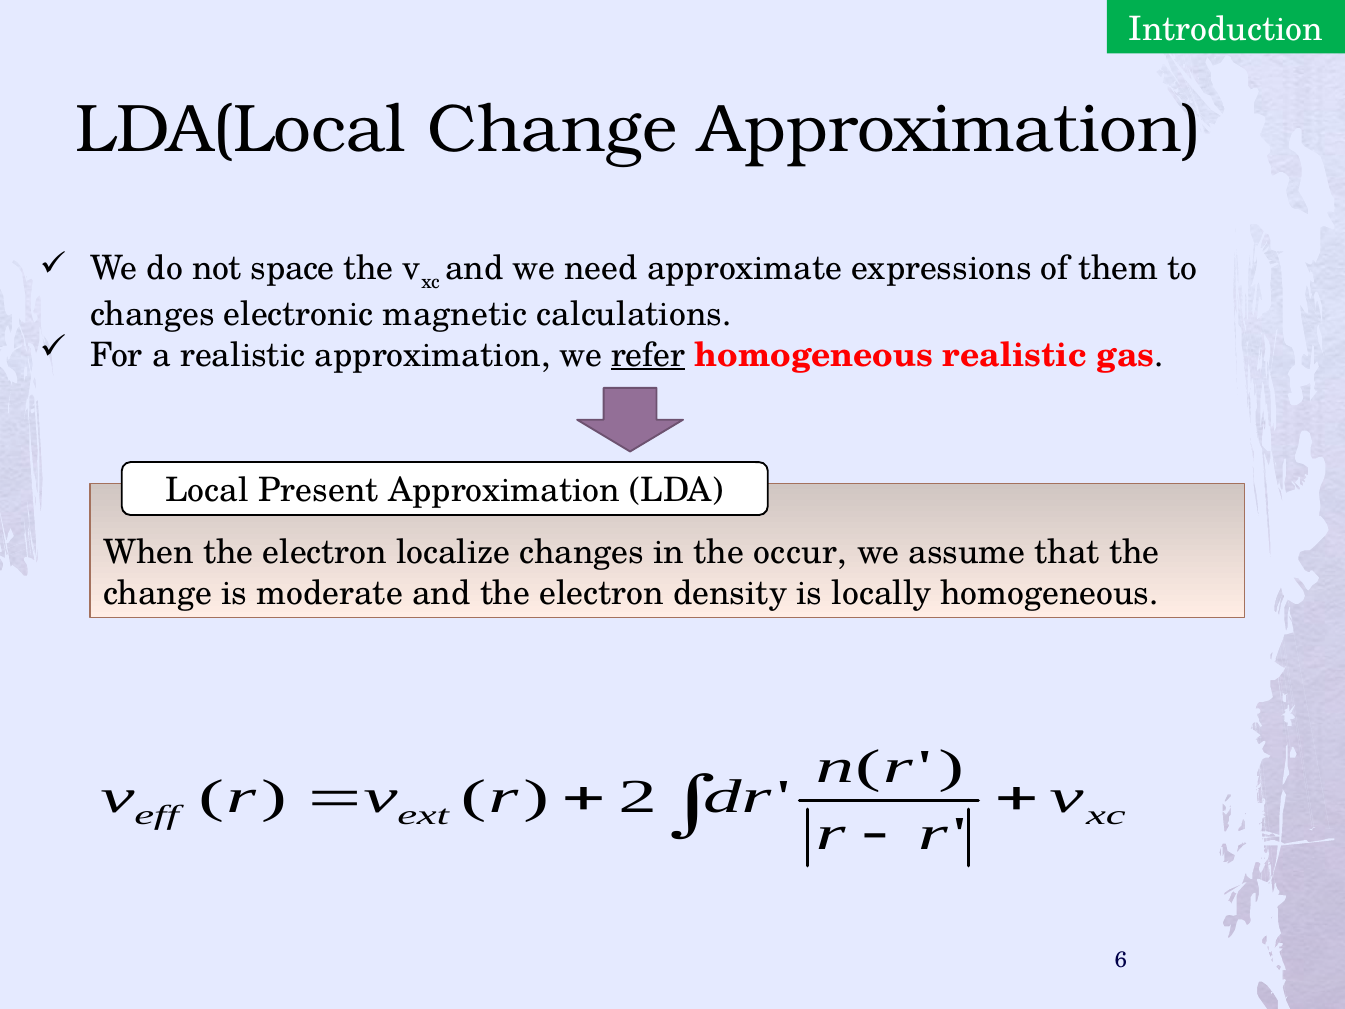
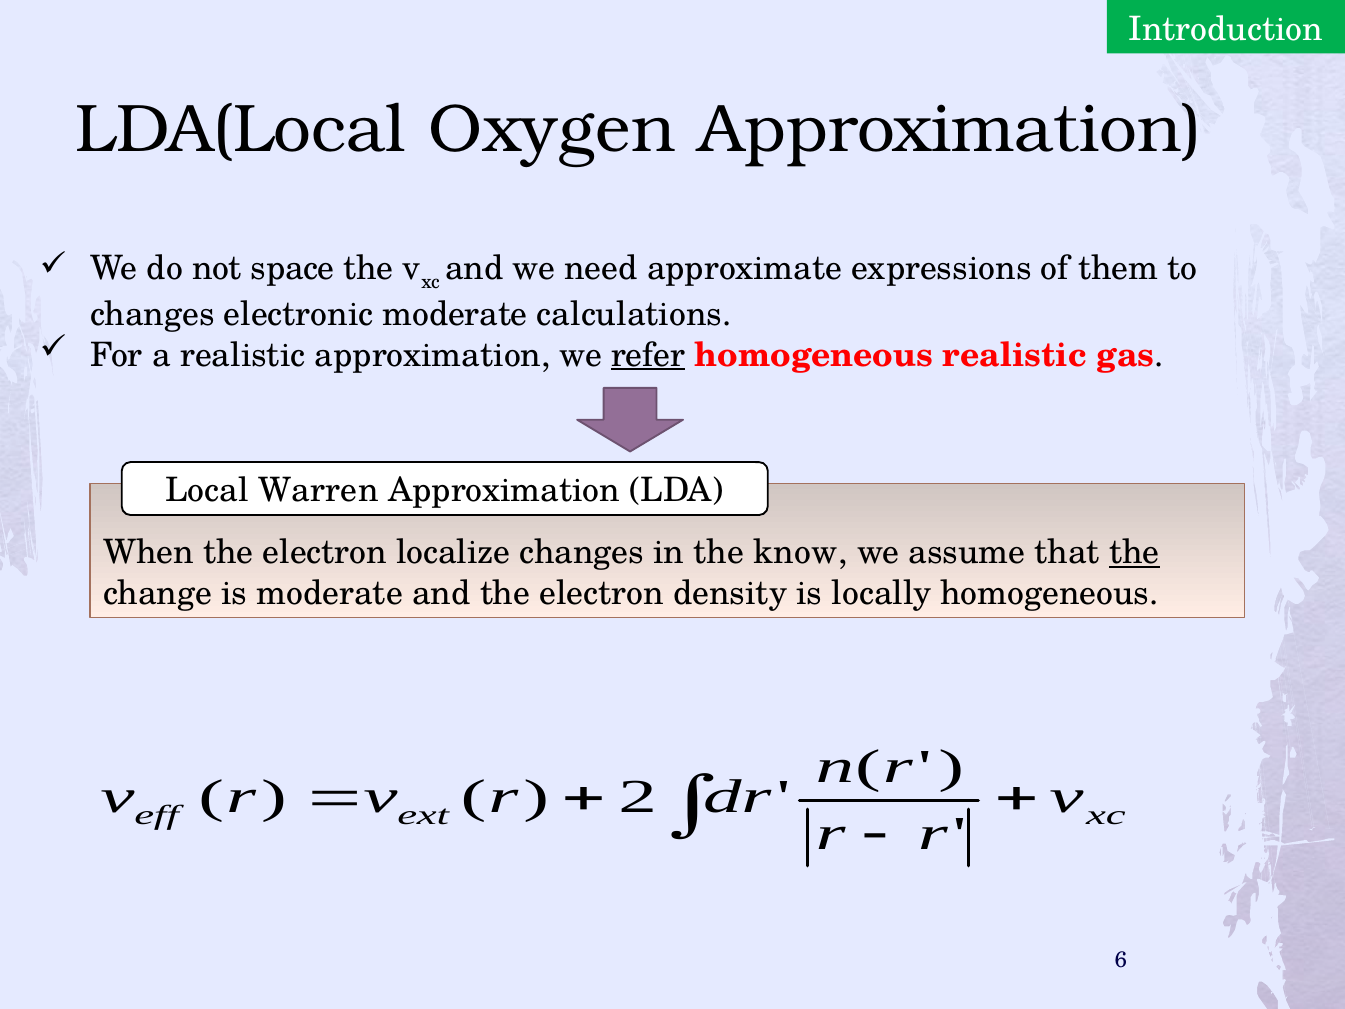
LDA(Local Change: Change -> Oxygen
electronic magnetic: magnetic -> moderate
Present: Present -> Warren
occur: occur -> know
the at (1134, 553) underline: none -> present
